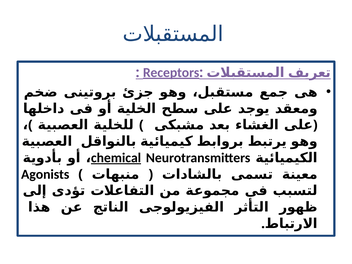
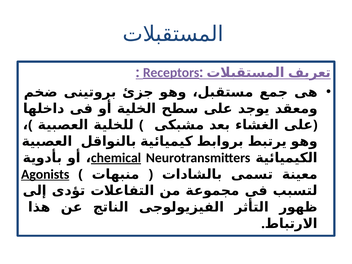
Agonists underline: none -> present
